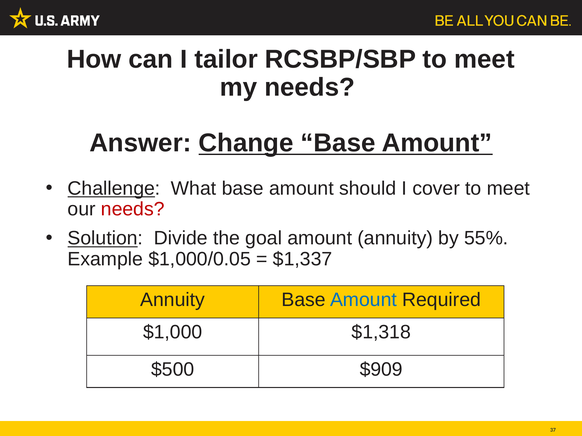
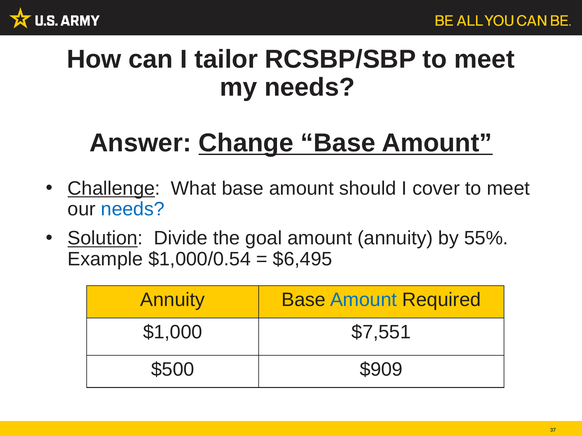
needs at (133, 209) colour: red -> blue
$1,000/0.05: $1,000/0.05 -> $1,000/0.54
$1,337: $1,337 -> $6,495
$1,318: $1,318 -> $7,551
